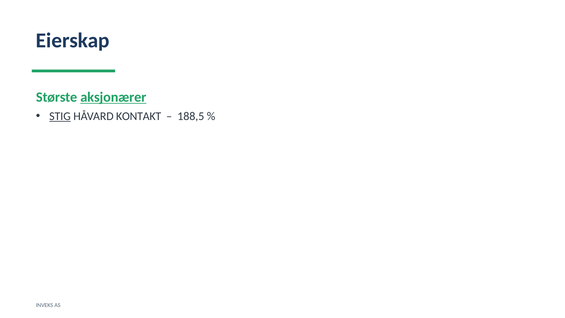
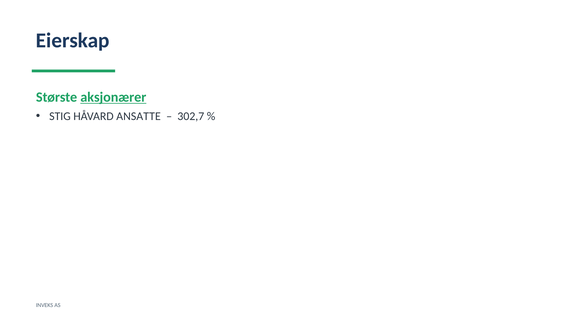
STIG underline: present -> none
KONTAKT: KONTAKT -> ANSATTE
188,5: 188,5 -> 302,7
